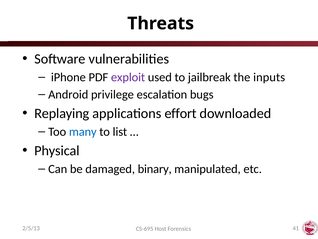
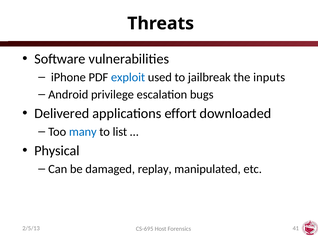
exploit colour: purple -> blue
Replaying: Replaying -> Delivered
binary: binary -> replay
